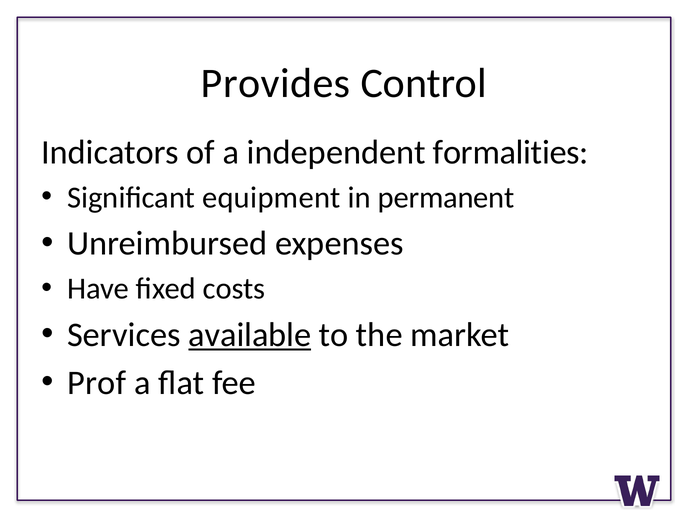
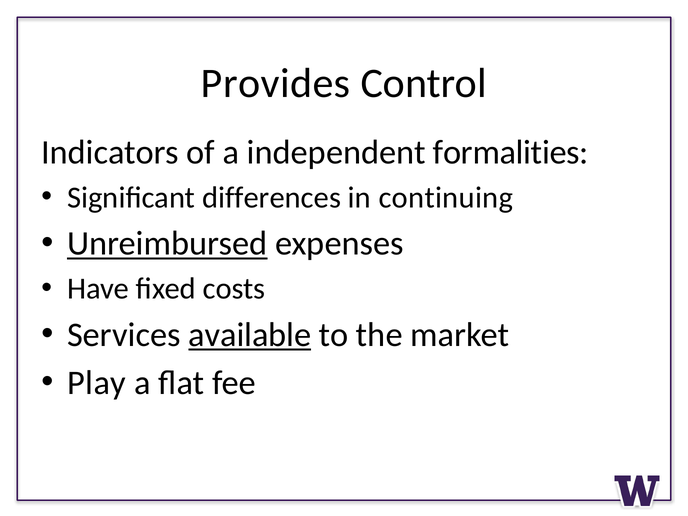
equipment: equipment -> differences
permanent: permanent -> continuing
Unreimbursed underline: none -> present
Prof: Prof -> Play
